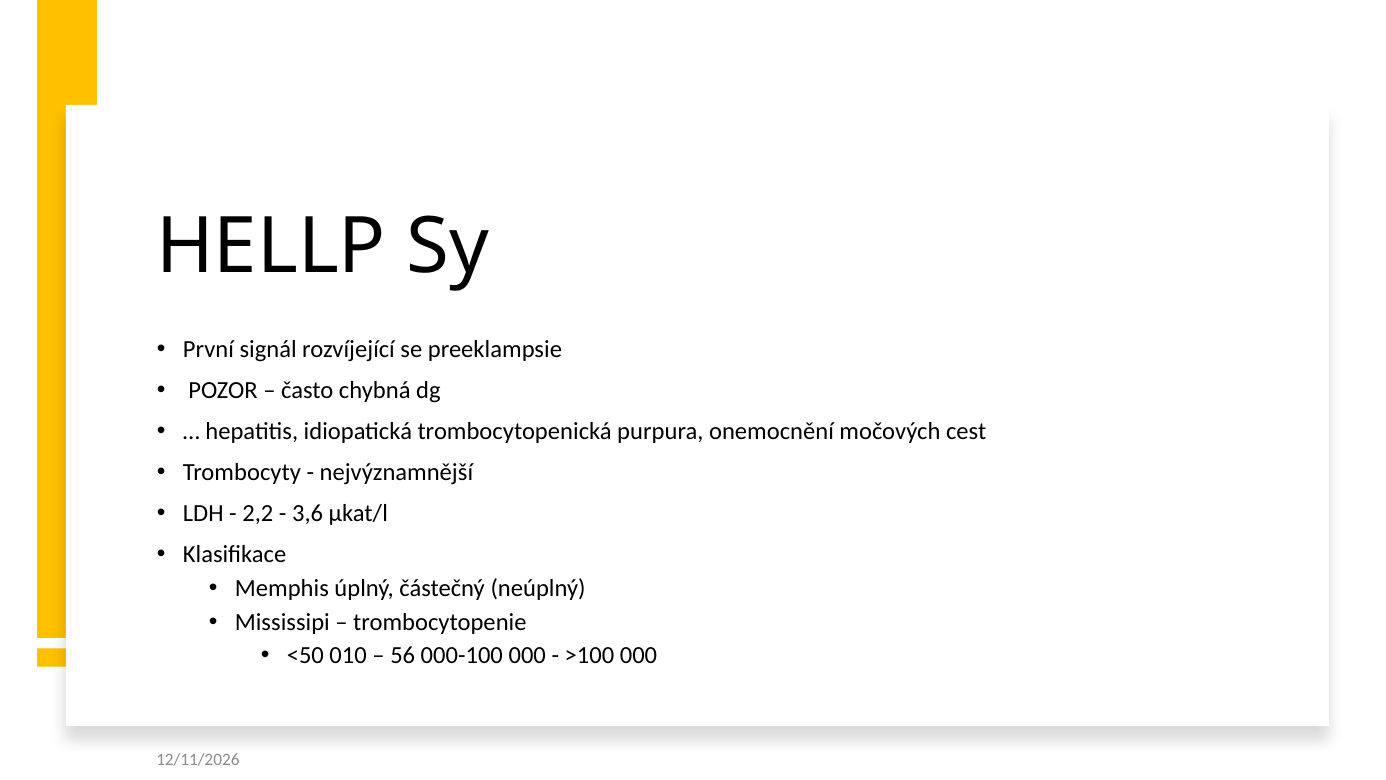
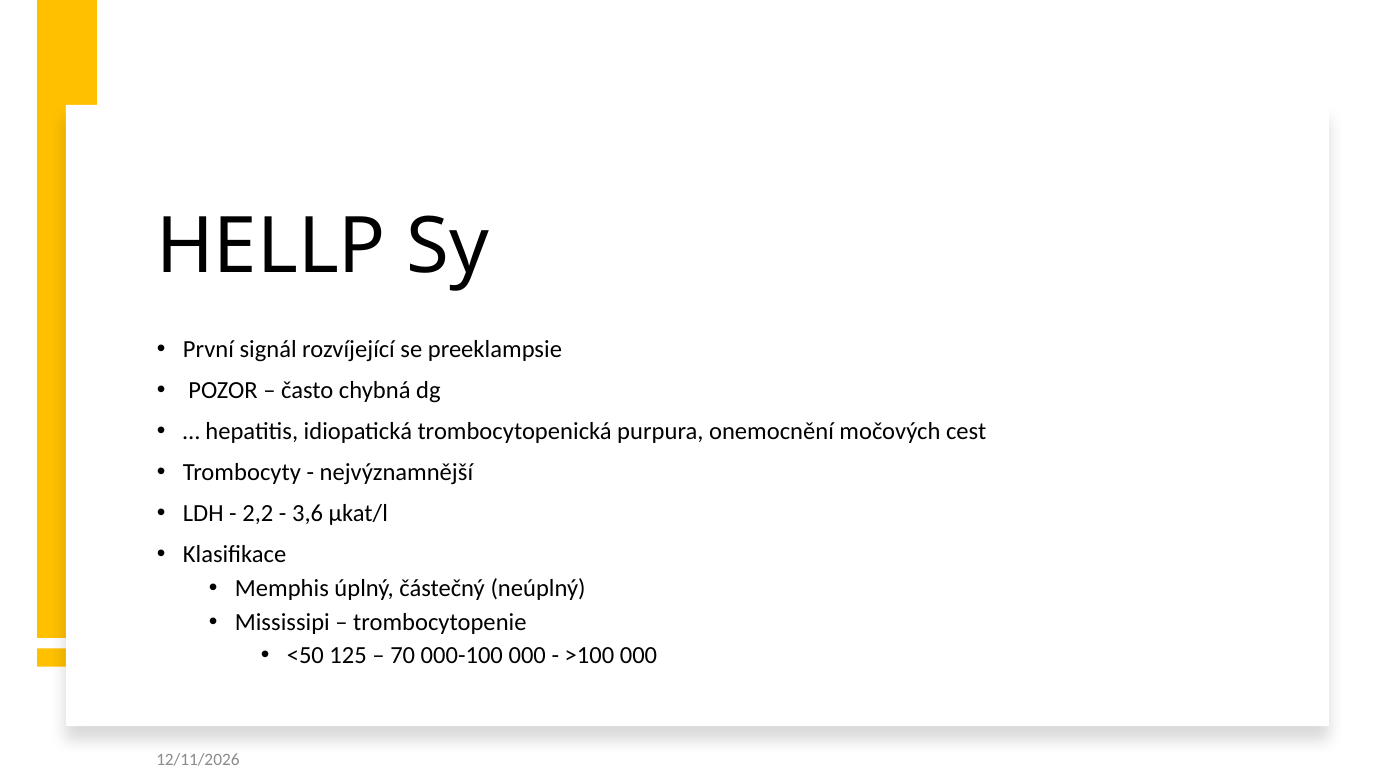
010: 010 -> 125
56: 56 -> 70
